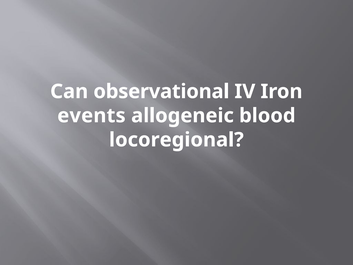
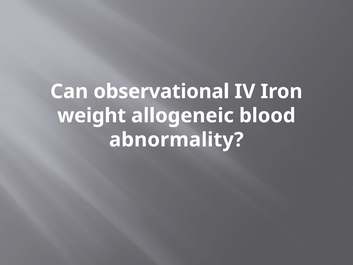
events: events -> weight
locoregional: locoregional -> abnormality
